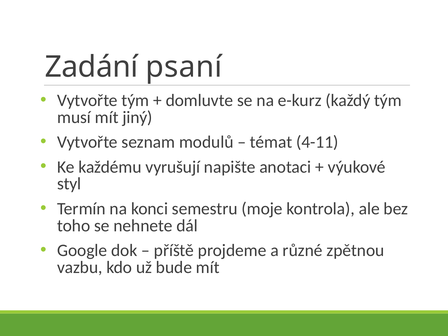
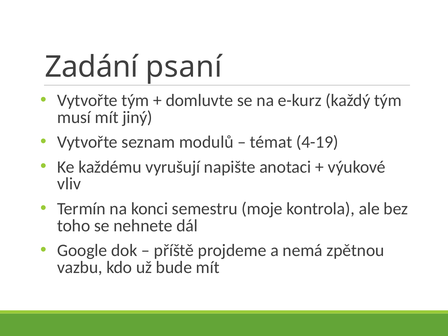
4-11: 4-11 -> 4-19
styl: styl -> vliv
různé: různé -> nemá
